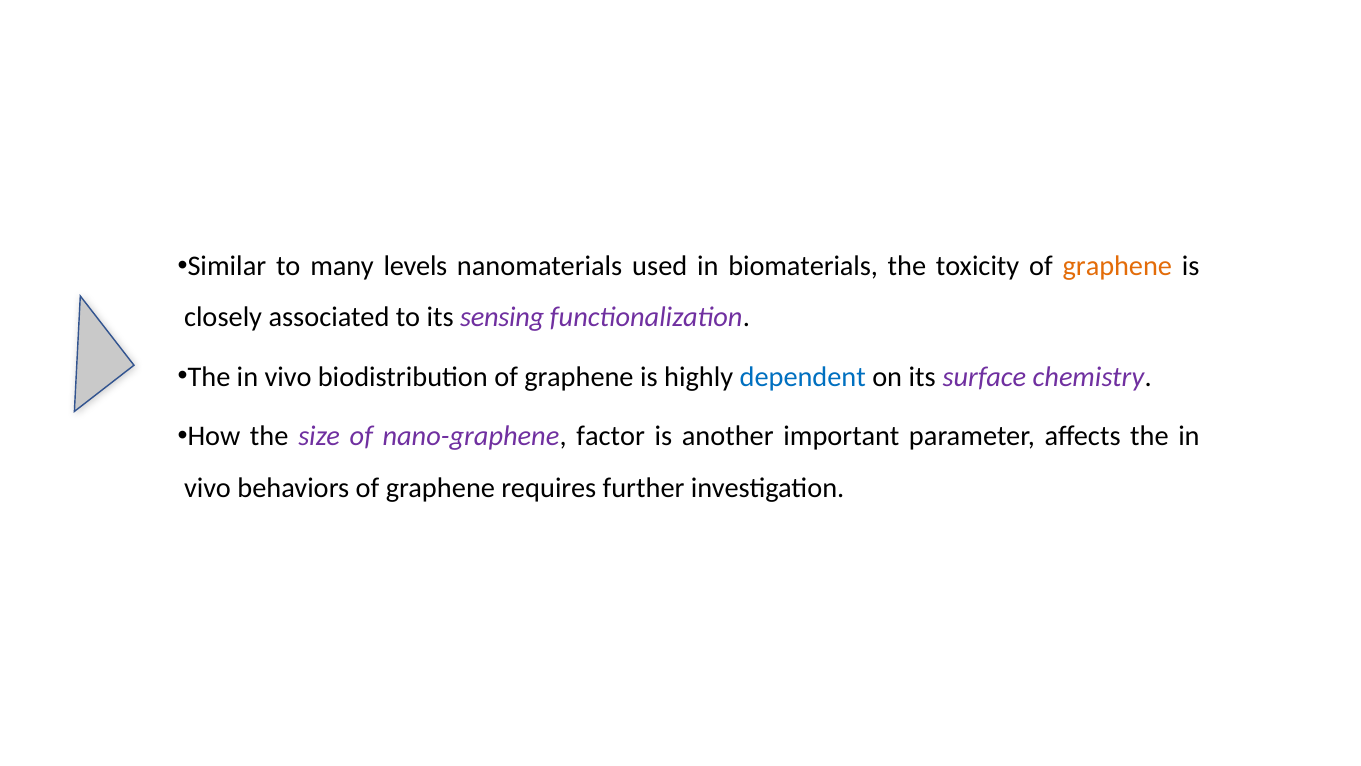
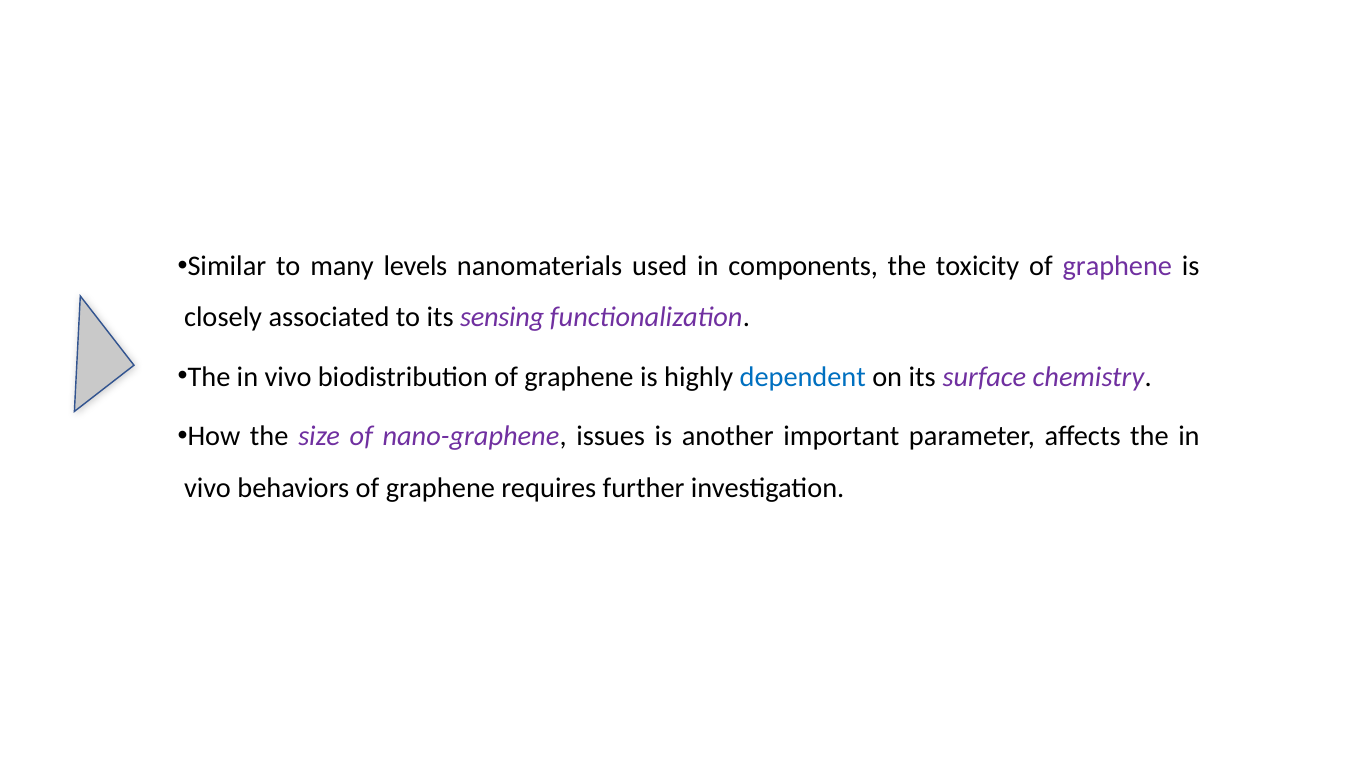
biomaterials: biomaterials -> components
graphene at (1117, 266) colour: orange -> purple
factor: factor -> issues
